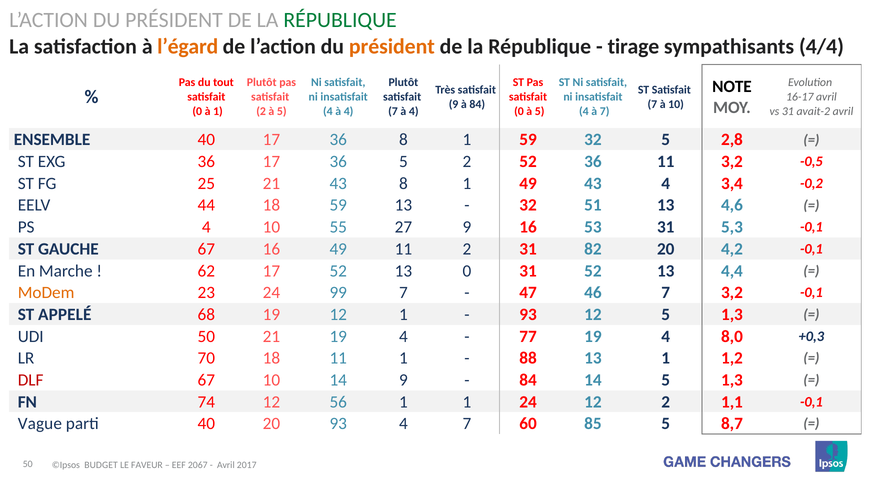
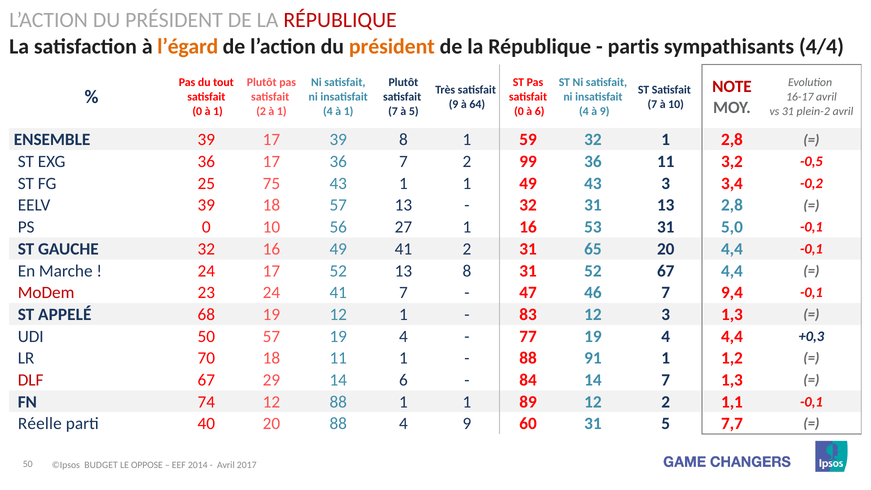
RÉPUBLIQUE at (340, 20) colour: green -> red
tirage: tirage -> partis
NOTE colour: black -> red
à 84: 84 -> 64
2 à 5: 5 -> 1
4 à 4: 4 -> 1
7 à 4: 4 -> 5
0 à 5: 5 -> 6
à 7: 7 -> 9
avait-2: avait-2 -> plein-2
ENSEMBLE 40: 40 -> 39
36 at (338, 140): 36 -> 39
32 5: 5 -> 1
36 5: 5 -> 7
2 52: 52 -> 99
25 21: 21 -> 75
43 8: 8 -> 1
43 4: 4 -> 3
EELV 44: 44 -> 39
18 59: 59 -> 57
32 51: 51 -> 31
13 4,6: 4,6 -> 2,8
PS 4: 4 -> 0
55: 55 -> 56
27 9: 9 -> 1
5,3: 5,3 -> 5,0
GAUCHE 67: 67 -> 32
49 11: 11 -> 41
82: 82 -> 65
20 4,2: 4,2 -> 4,4
62 at (206, 271): 62 -> 24
13 0: 0 -> 8
31 52 13: 13 -> 67
MoDem colour: orange -> red
24 99: 99 -> 41
7 3,2: 3,2 -> 9,4
93 at (528, 314): 93 -> 83
12 5: 5 -> 3
50 21: 21 -> 57
4 8,0: 8,0 -> 4,4
88 13: 13 -> 91
67 10: 10 -> 29
14 9: 9 -> 6
14 5: 5 -> 7
12 56: 56 -> 88
1 24: 24 -> 89
Vague: Vague -> Réelle
20 93: 93 -> 88
4 7: 7 -> 9
60 85: 85 -> 31
8,7: 8,7 -> 7,7
FAVEUR: FAVEUR -> OPPOSE
2067: 2067 -> 2014
